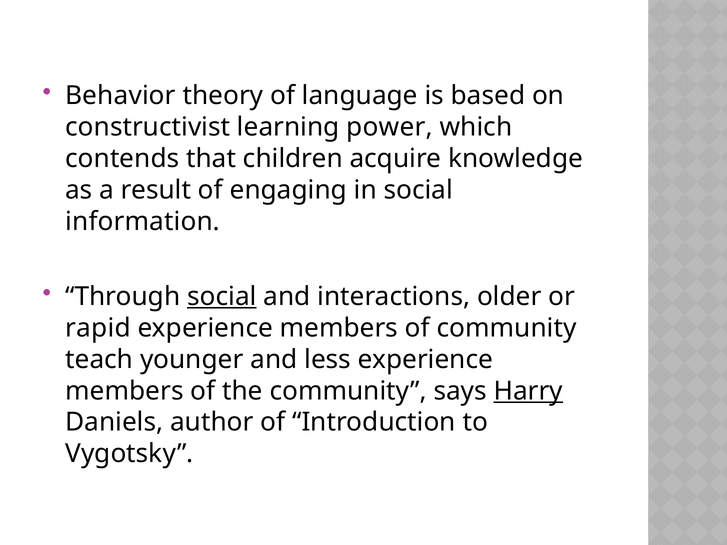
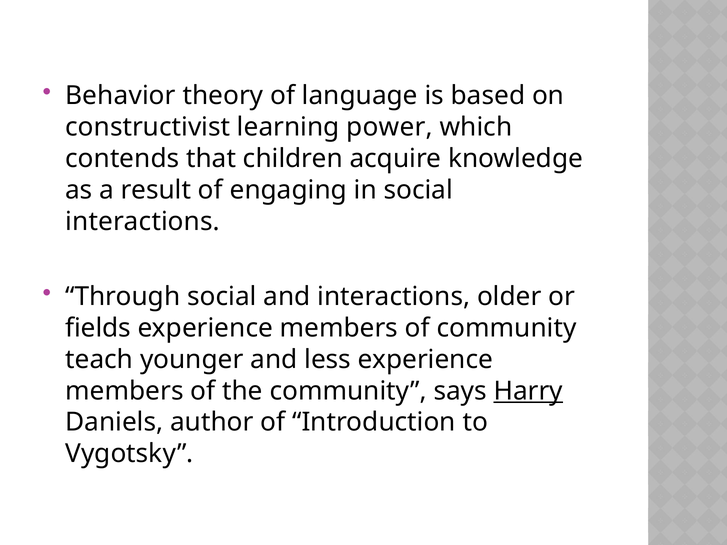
information at (143, 221): information -> interactions
social at (222, 297) underline: present -> none
rapid: rapid -> fields
